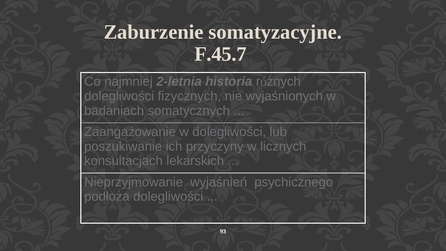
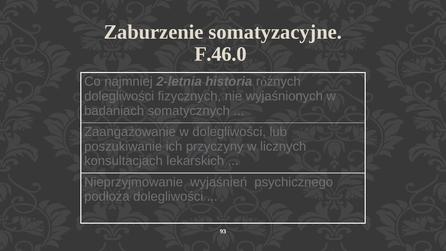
F.45.7: F.45.7 -> F.46.0
